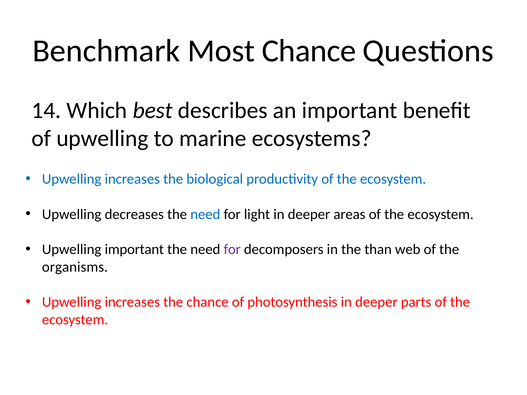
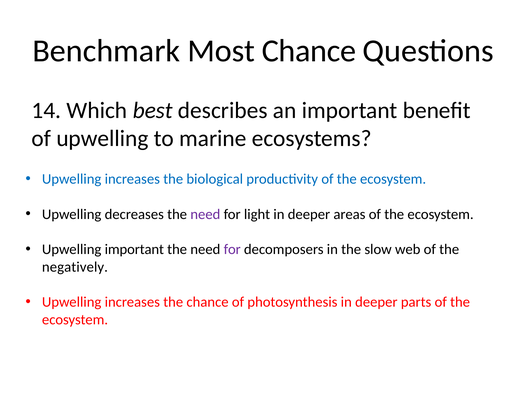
need at (205, 214) colour: blue -> purple
than: than -> slow
organisms: organisms -> negatively
